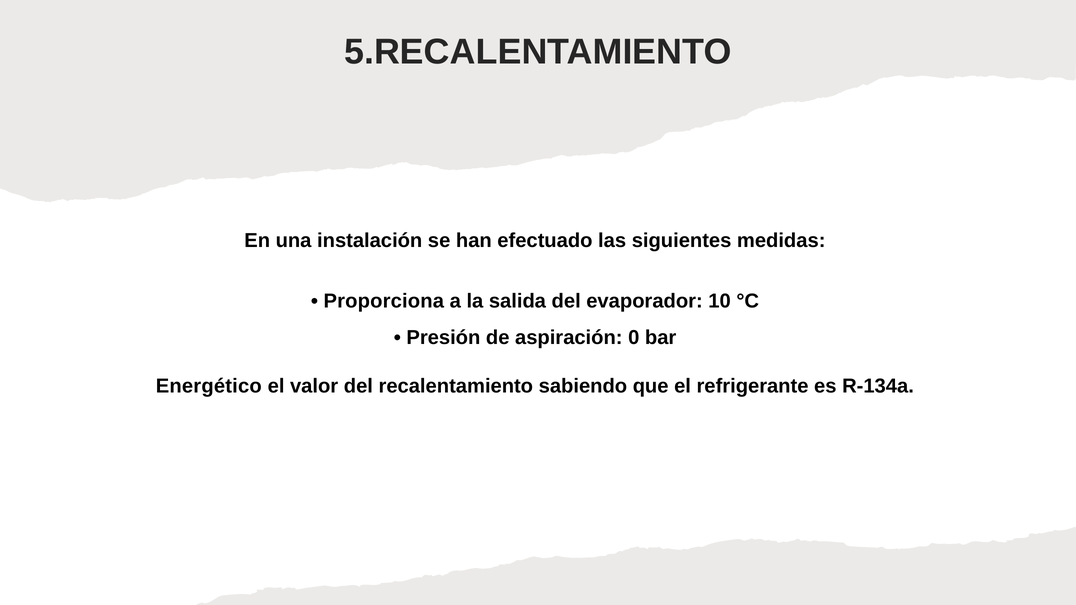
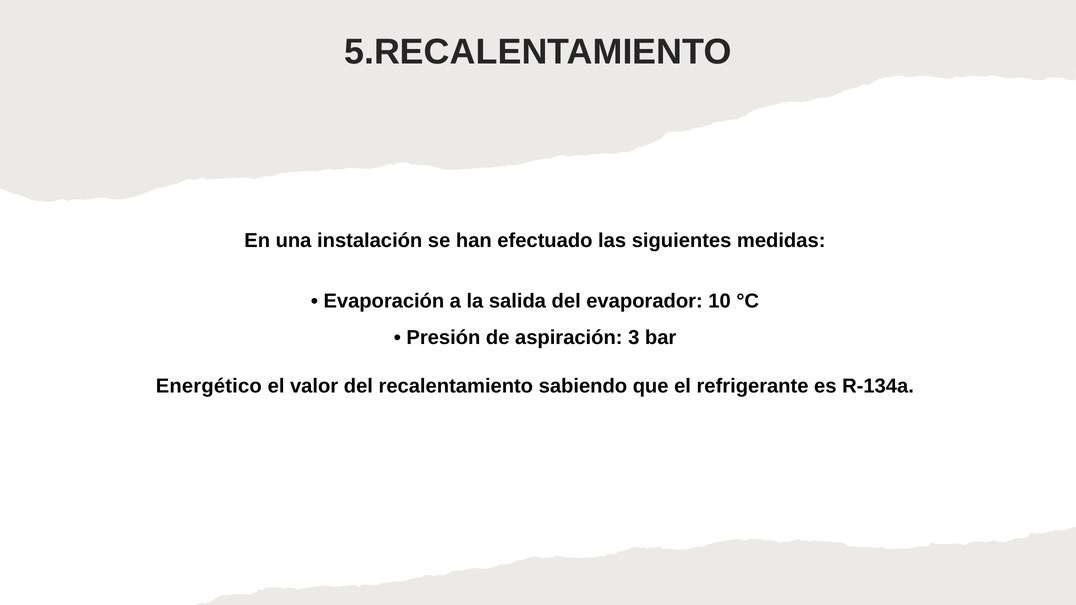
Proporciona: Proporciona -> Evaporación
0: 0 -> 3
